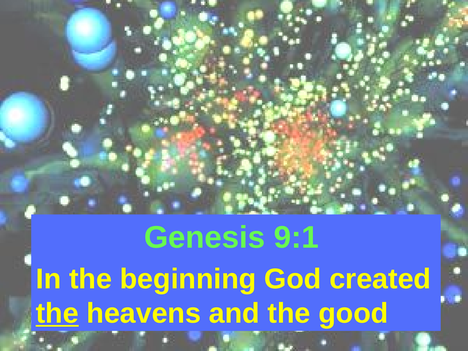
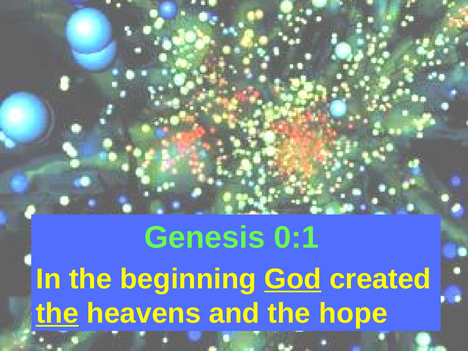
9:1: 9:1 -> 0:1
God underline: none -> present
good: good -> hope
